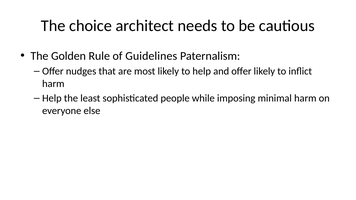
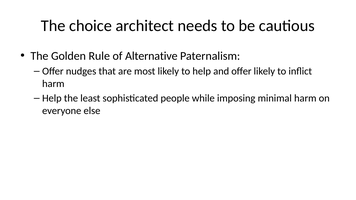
Guidelines: Guidelines -> Alternative
